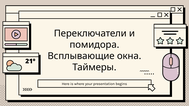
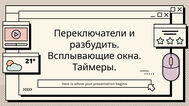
помидора: помидора -> разбудить
